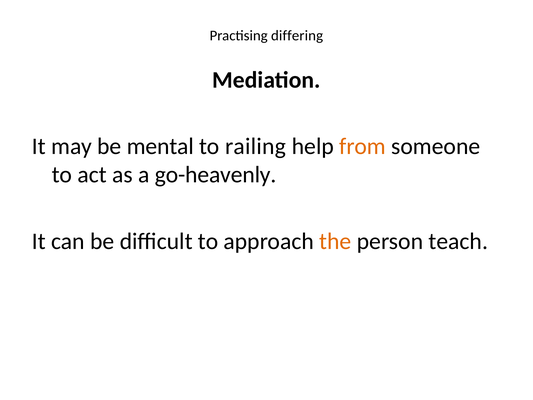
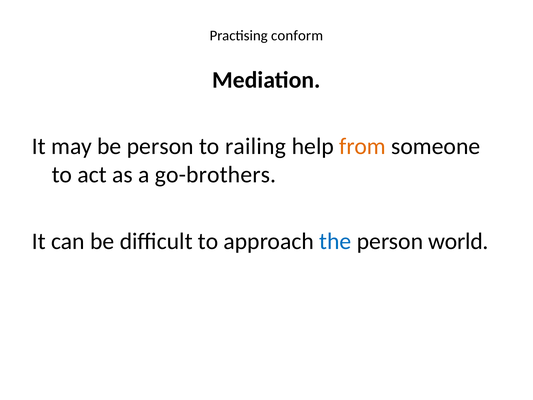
differing: differing -> conform
be mental: mental -> person
go-heavenly: go-heavenly -> go-brothers
the colour: orange -> blue
teach: teach -> world
